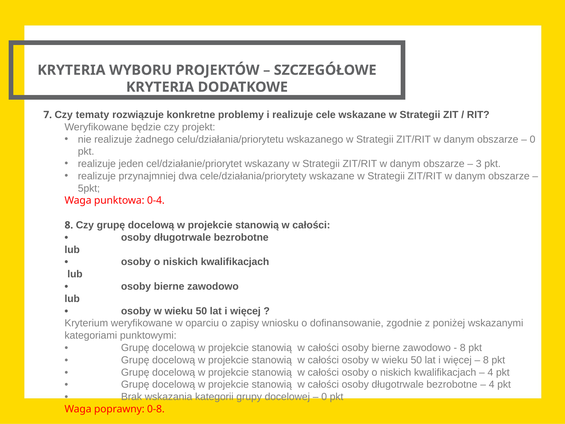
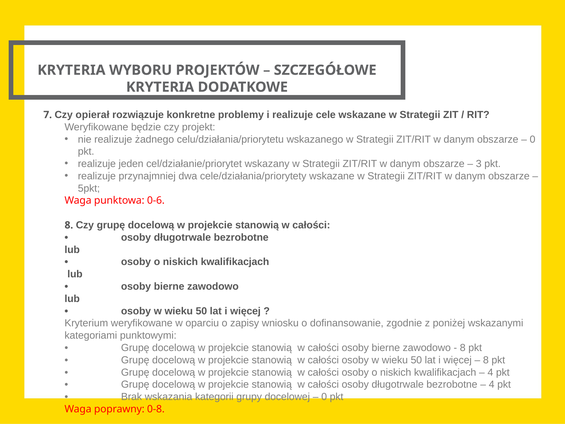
tematy: tematy -> opierał
0-4: 0-4 -> 0-6
